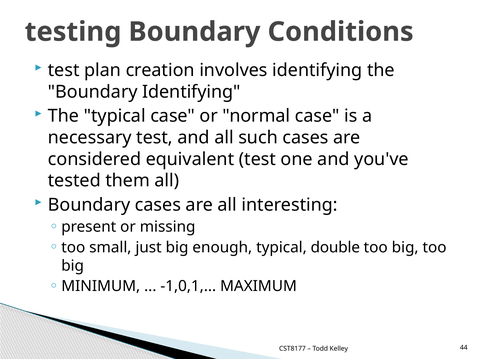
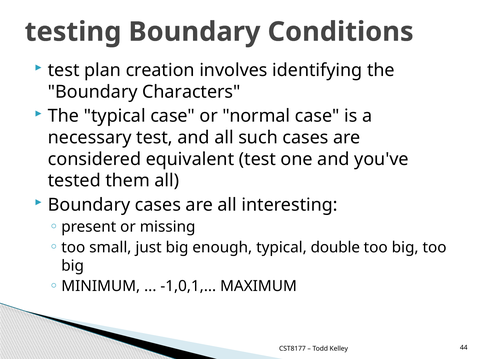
Boundary Identifying: Identifying -> Characters
